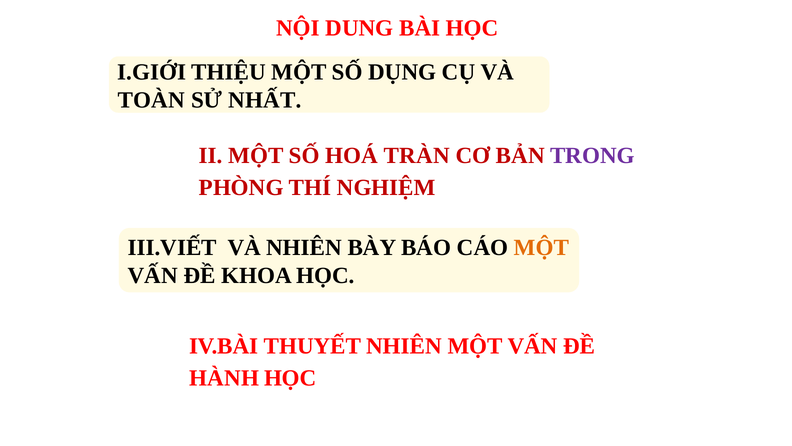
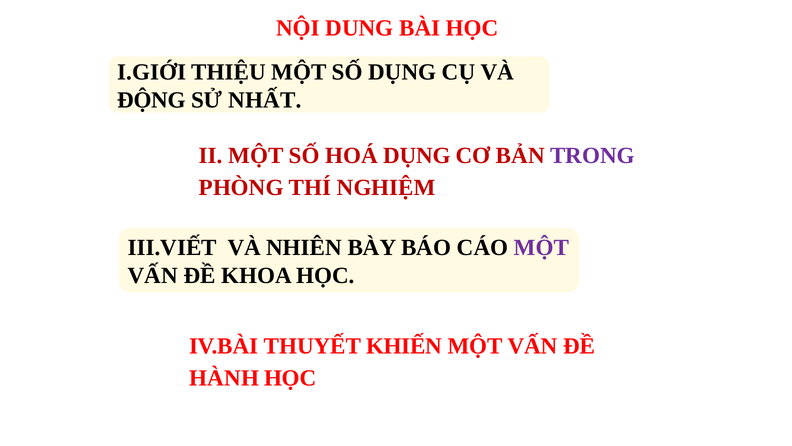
TOÀN: TOÀN -> ĐỘNG
HOÁ TRÀN: TRÀN -> DỤNG
MỘT at (541, 248) colour: orange -> purple
THUYẾT NHIÊN: NHIÊN -> KHIẾN
